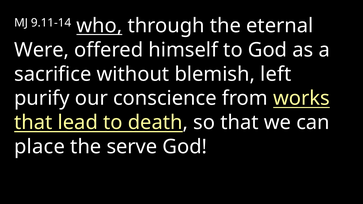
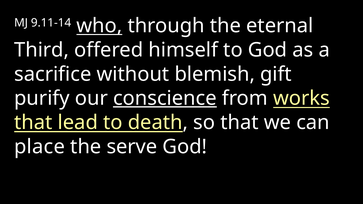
Were: Were -> Third
left: left -> gift
conscience underline: none -> present
